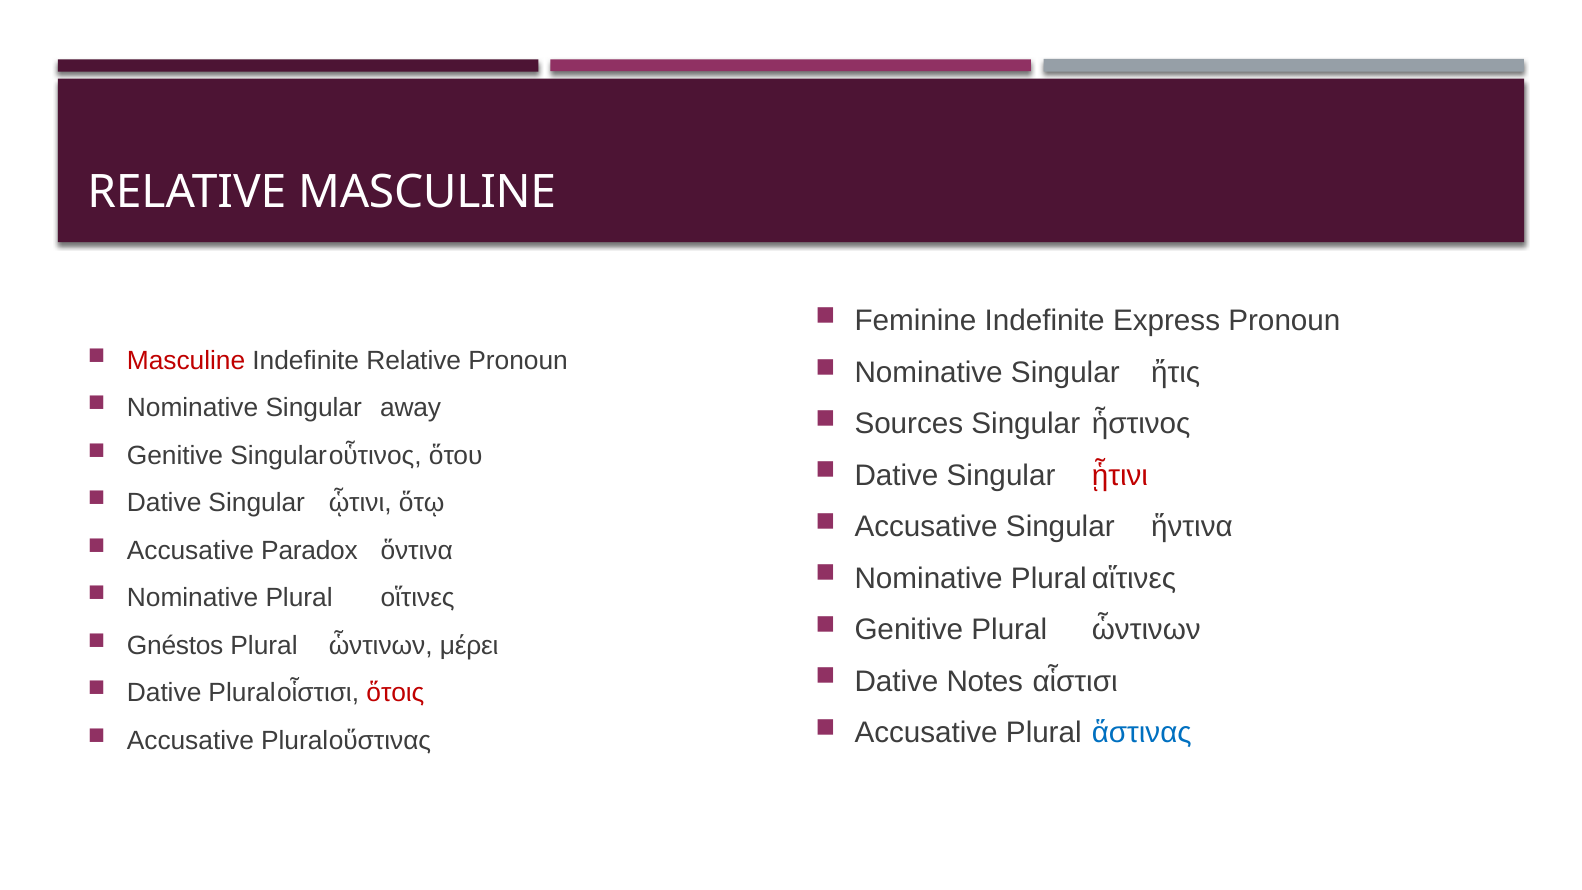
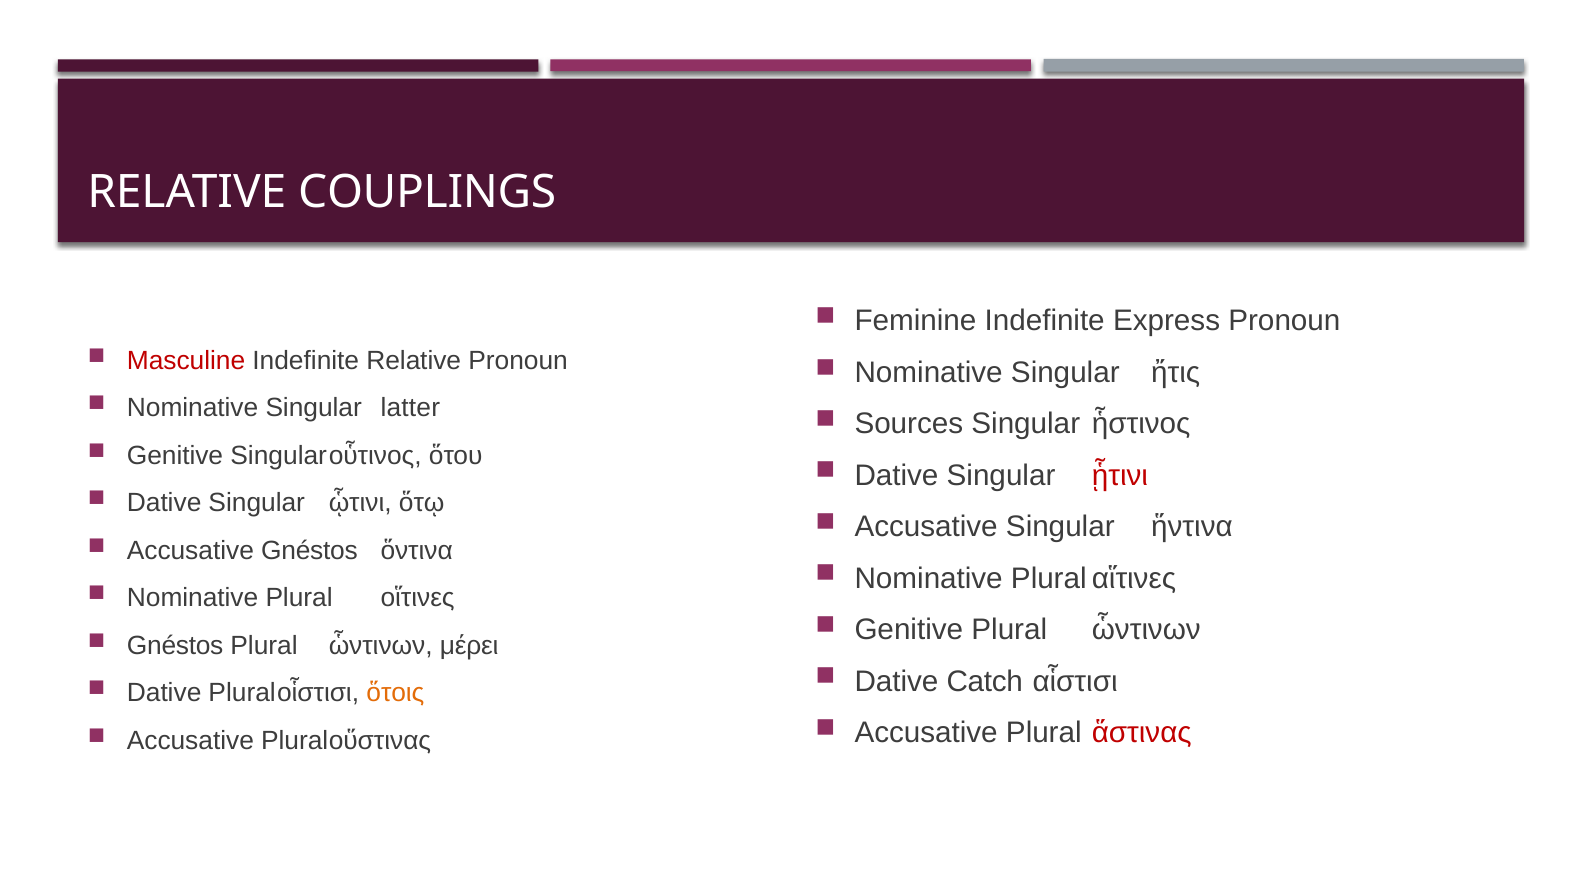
RELATIVE MASCULINE: MASCULINE -> COUPLINGS
away: away -> latter
Accusative Paradox: Paradox -> Gnéstos
Notes: Notes -> Catch
ὅτοις colour: red -> orange
ἅστινας colour: blue -> red
